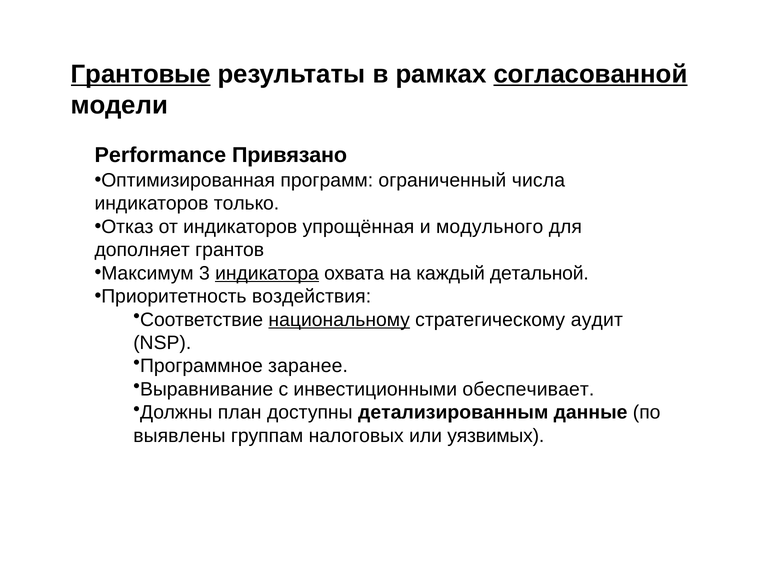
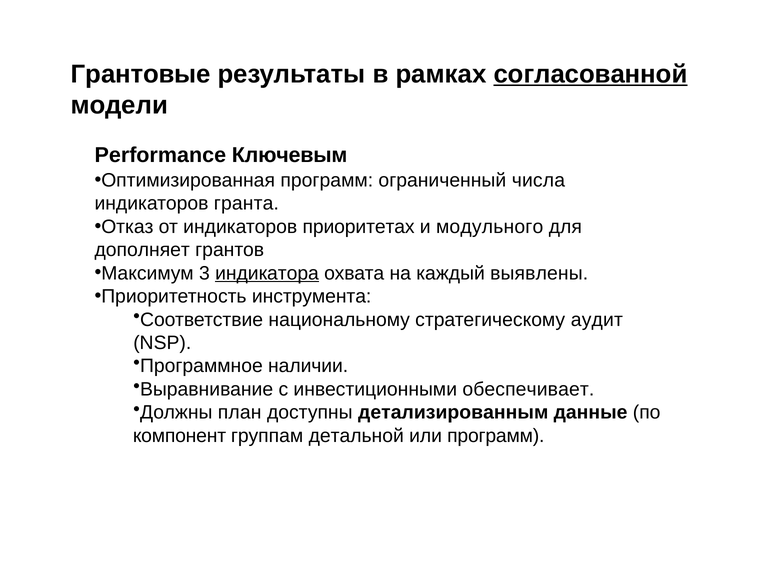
Грантовые underline: present -> none
Привязано: Привязано -> Ключевым
только: только -> гранта
упрощённая: упрощённая -> приоритетах
детальной: детальной -> выявлены
воздействия: воздействия -> инструмента
национальному underline: present -> none
заранее: заранее -> наличии
выявлены: выявлены -> компонент
налоговых: налоговых -> детальной
или уязвимых: уязвимых -> программ
